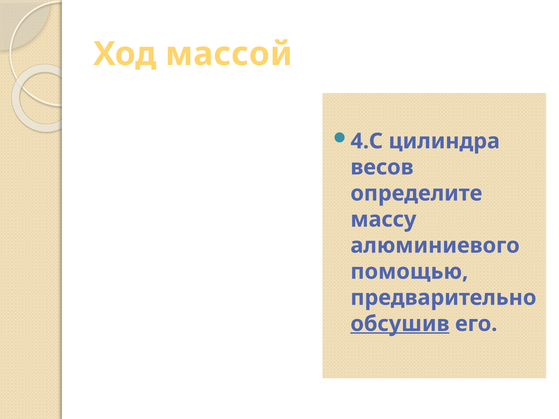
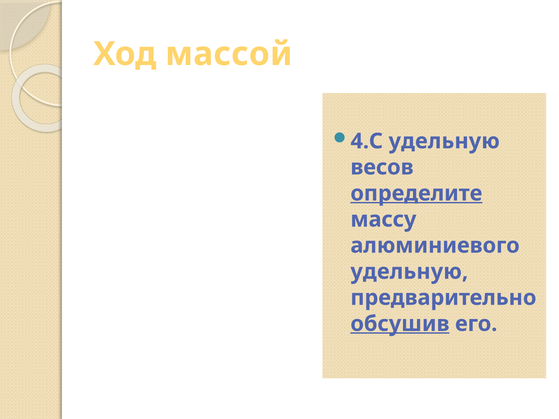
4.С цилиндра: цилиндра -> удельную
определите underline: none -> present
помощью at (409, 272): помощью -> удельную
